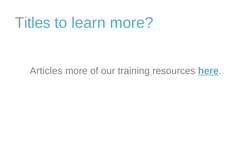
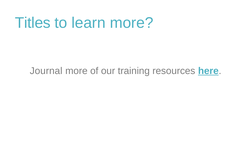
Articles: Articles -> Journal
